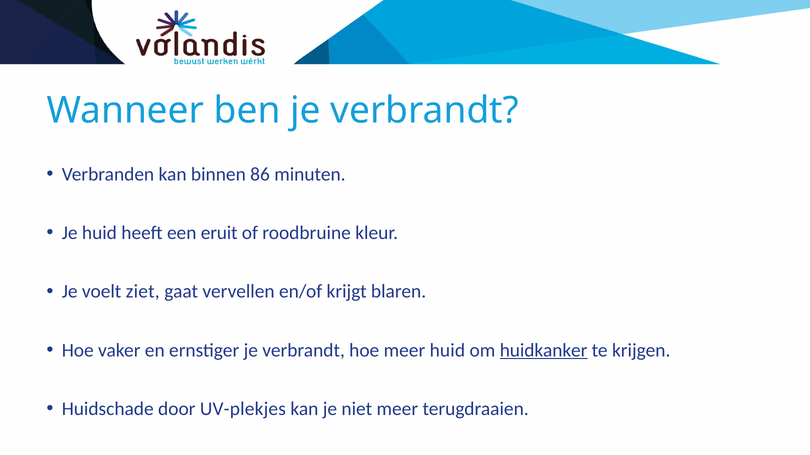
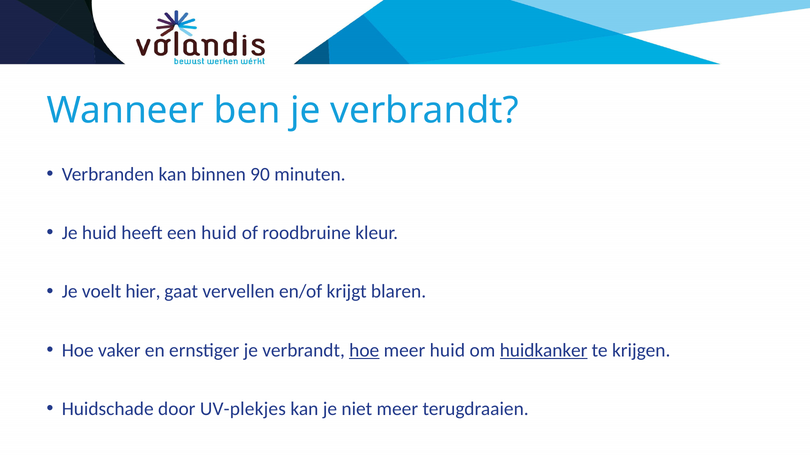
86: 86 -> 90
een eruit: eruit -> huid
ziet: ziet -> hier
hoe at (364, 351) underline: none -> present
